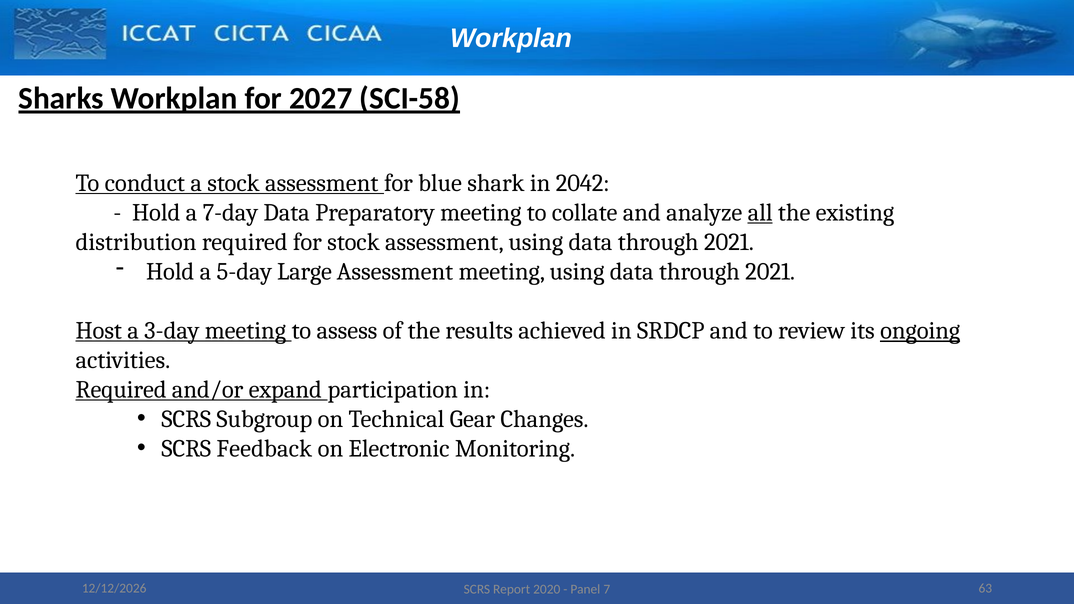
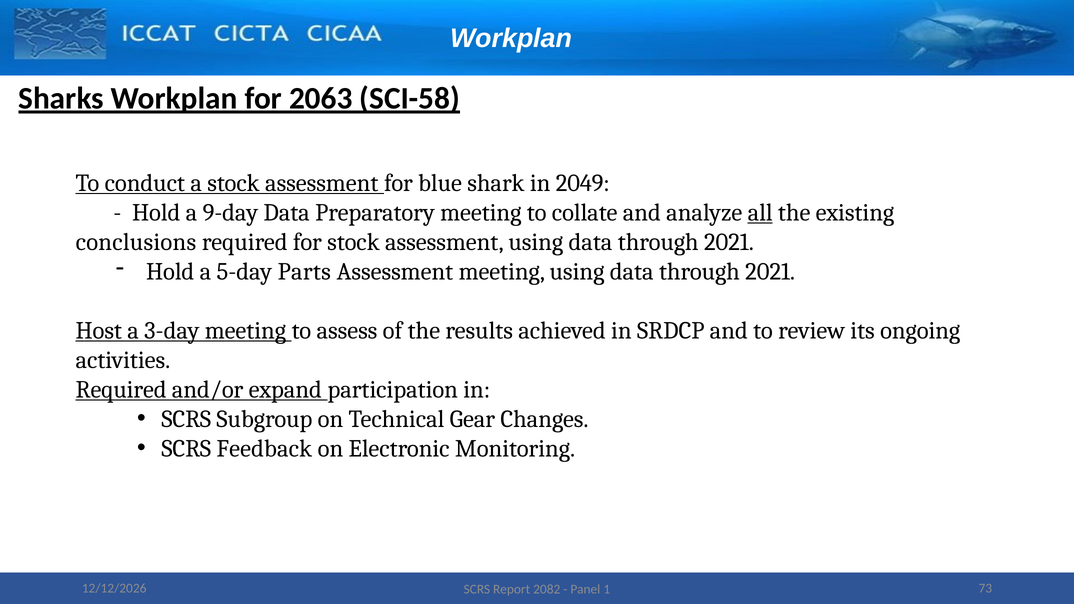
2027: 2027 -> 2063
2042: 2042 -> 2049
7-day: 7-day -> 9-day
distribution: distribution -> conclusions
Large: Large -> Parts
ongoing underline: present -> none
63: 63 -> 73
2020: 2020 -> 2082
7: 7 -> 1
